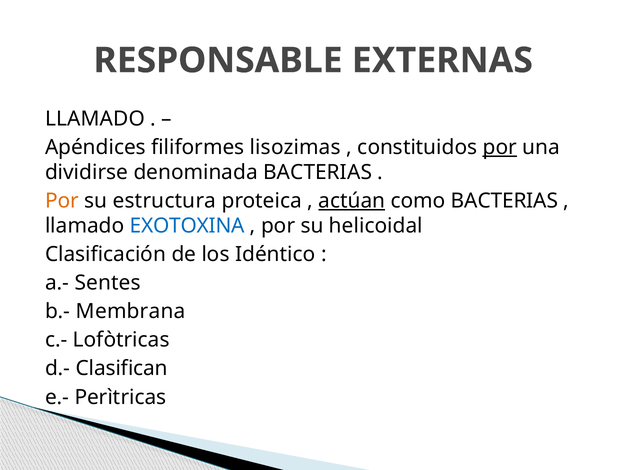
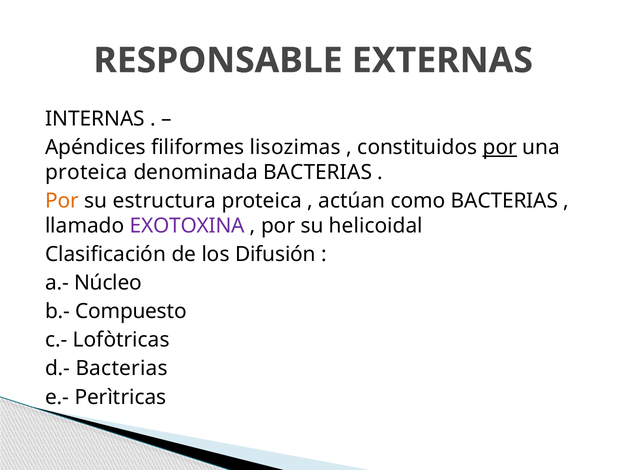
LLAMADO at (95, 119): LLAMADO -> INTERNAS
dividirse at (87, 172): dividirse -> proteica
actúan underline: present -> none
EXOTOXINA colour: blue -> purple
Idéntico: Idéntico -> Difusión
Sentes: Sentes -> Núcleo
Membrana: Membrana -> Compuesto
d.- Clasifican: Clasifican -> Bacterias
